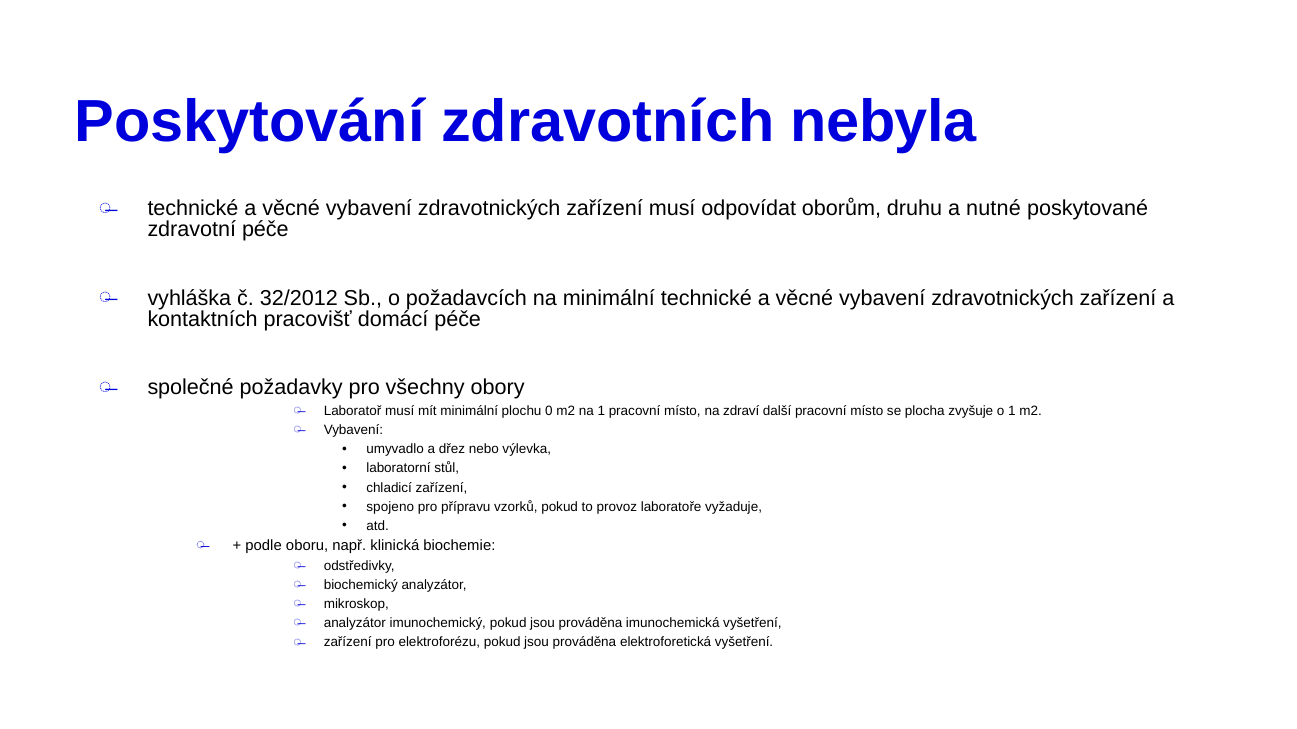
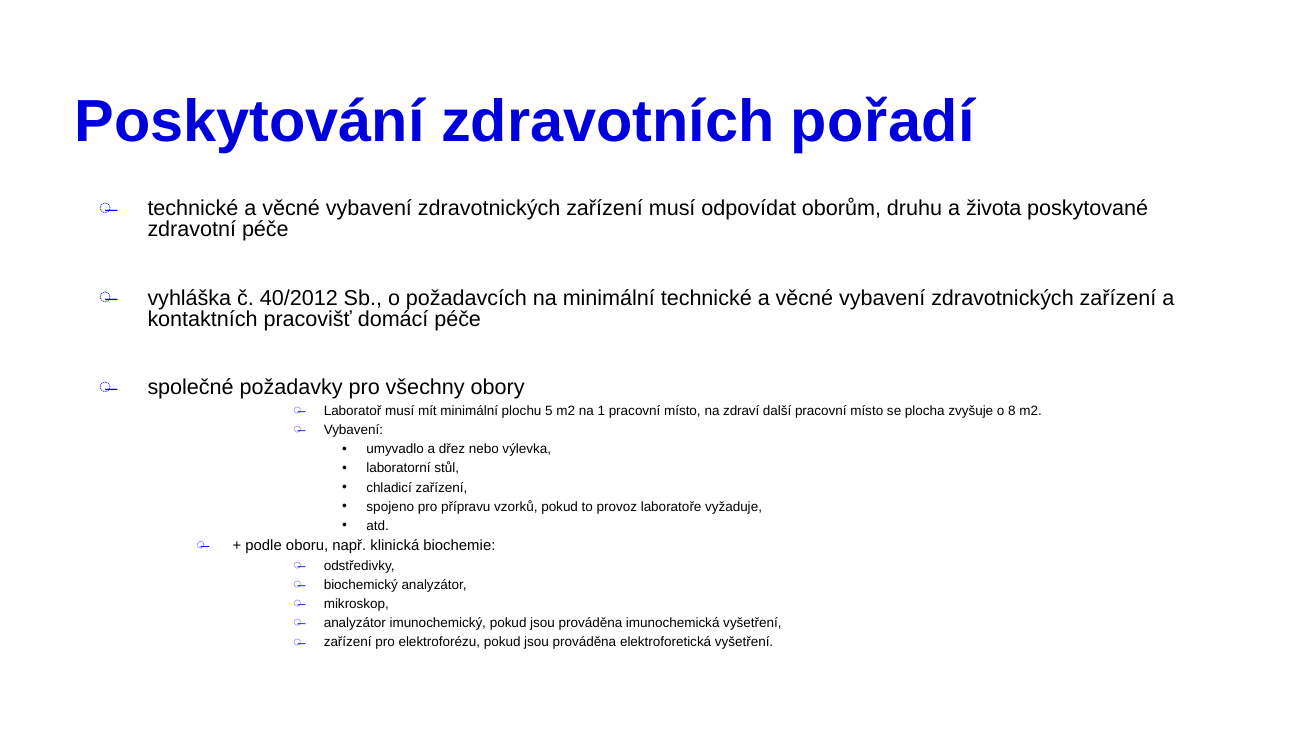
nebyla: nebyla -> pořadí
nutné: nutné -> života
32/2012: 32/2012 -> 40/2012
0: 0 -> 5
o 1: 1 -> 8
